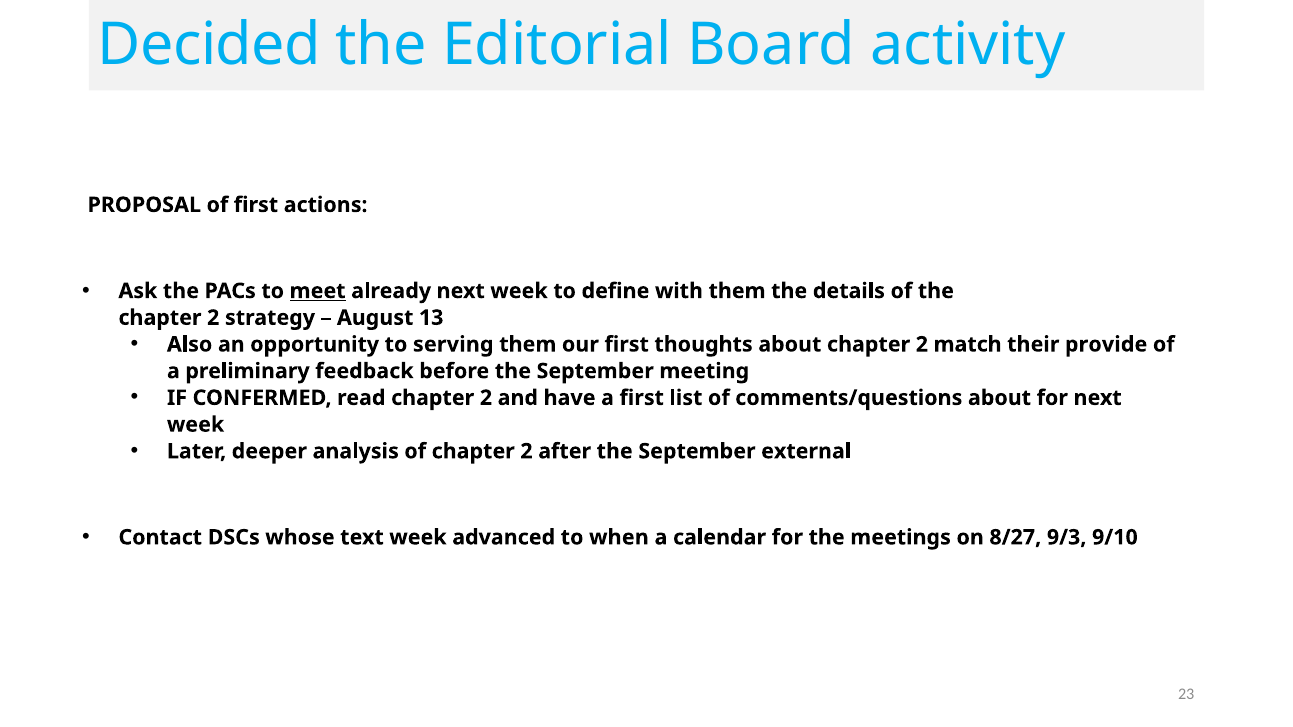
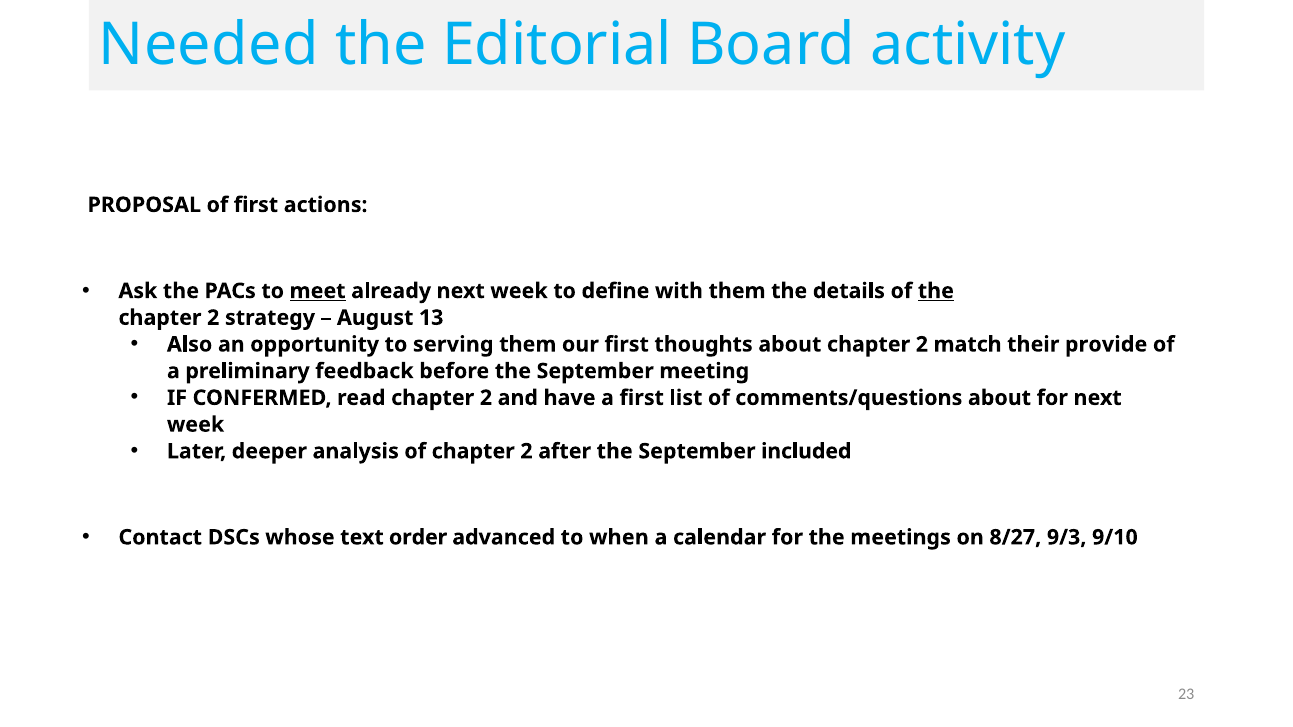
Decided: Decided -> Needed
the at (936, 291) underline: none -> present
external: external -> included
text week: week -> order
